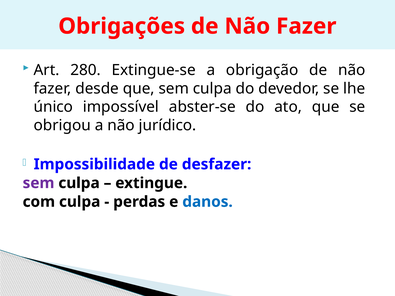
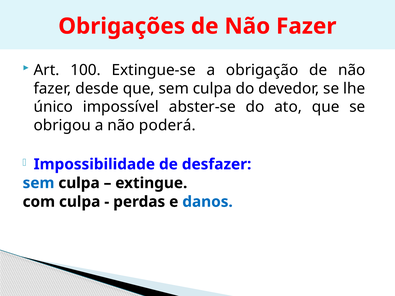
280: 280 -> 100
jurídico: jurídico -> poderá
sem at (39, 183) colour: purple -> blue
